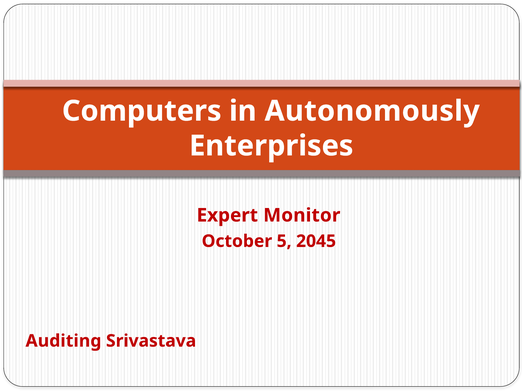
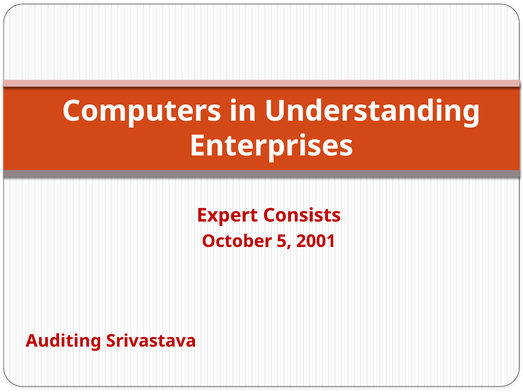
Autonomously: Autonomously -> Understanding
Monitor: Monitor -> Consists
2045: 2045 -> 2001
